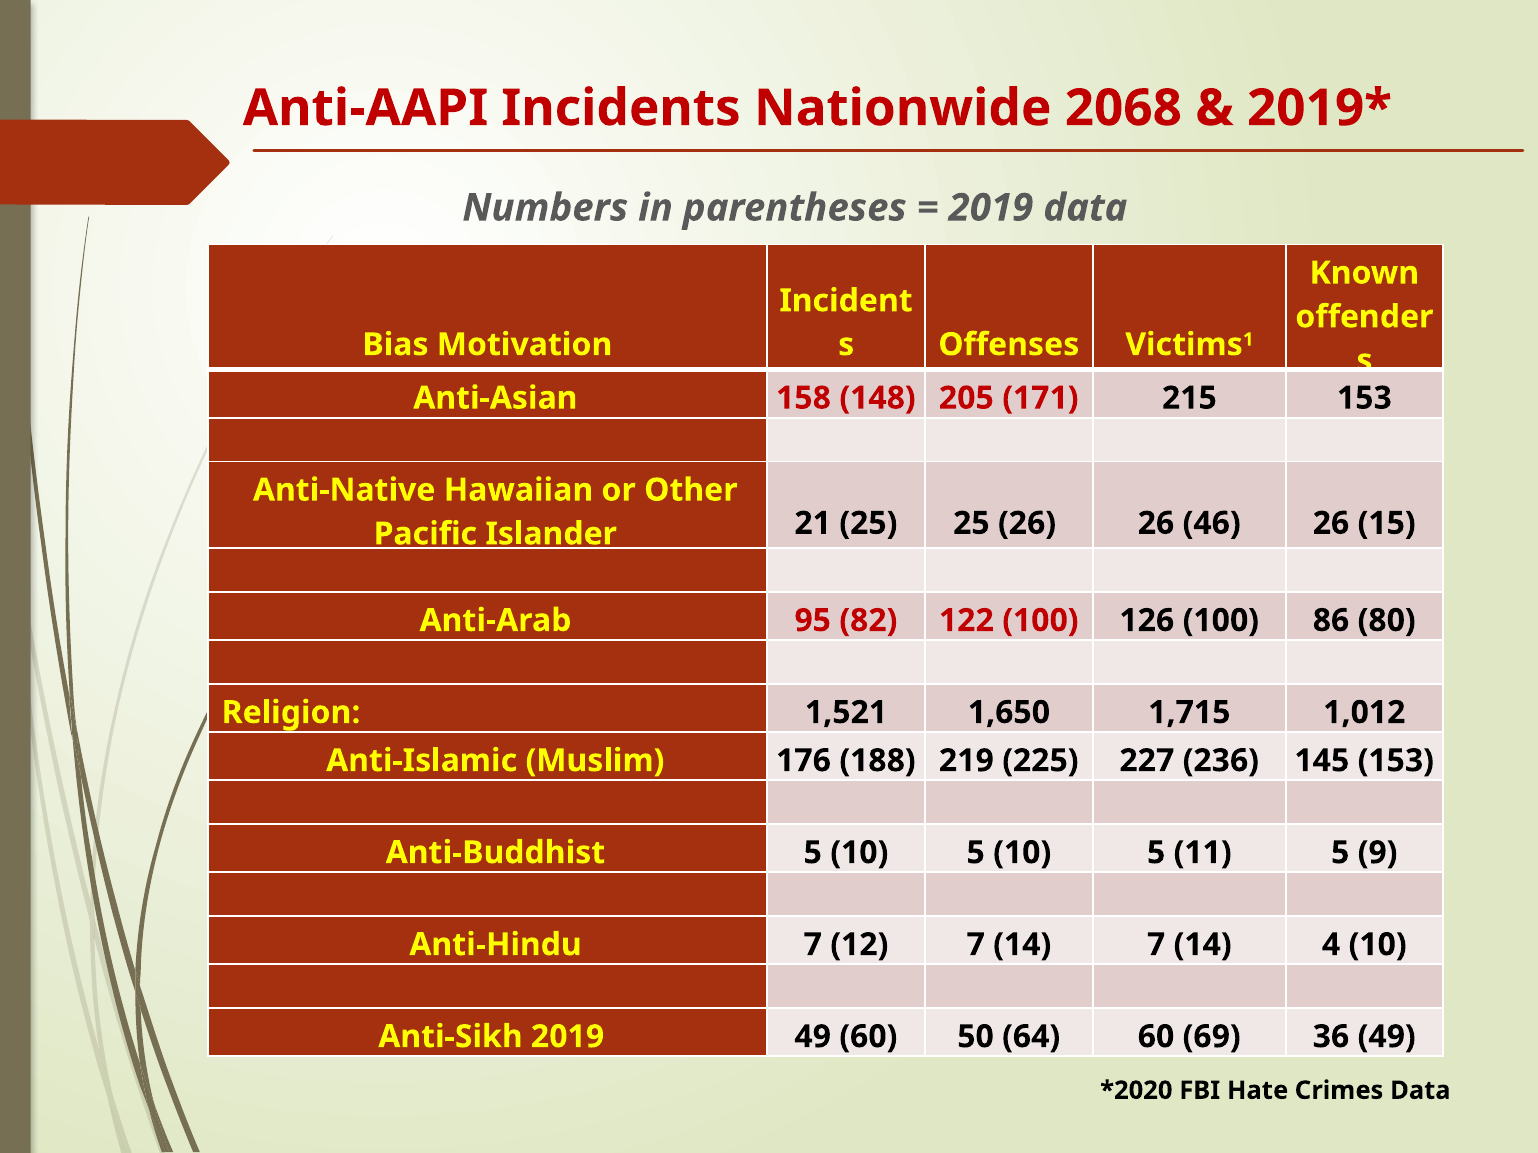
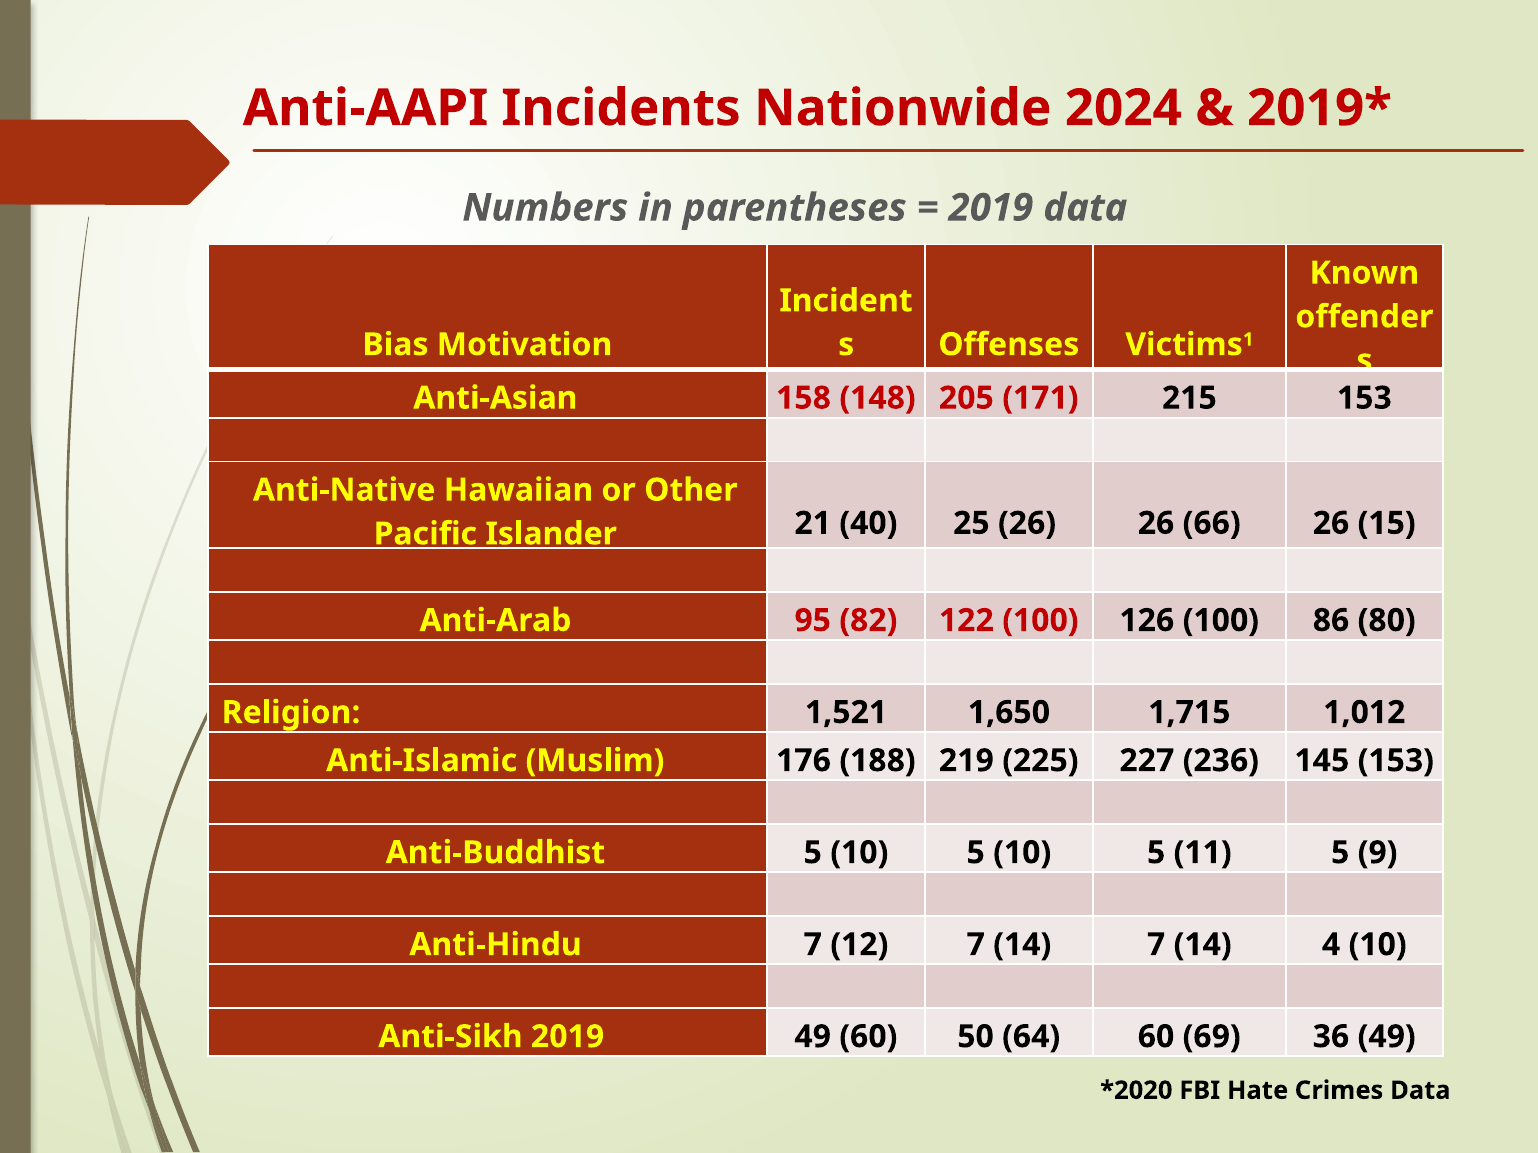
2068: 2068 -> 2024
21 25: 25 -> 40
46: 46 -> 66
